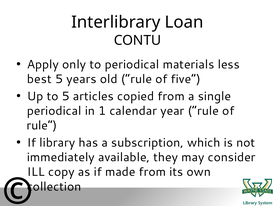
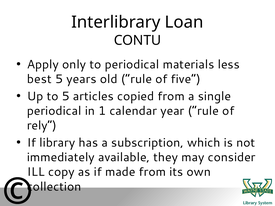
rule at (42, 126): rule -> rely
